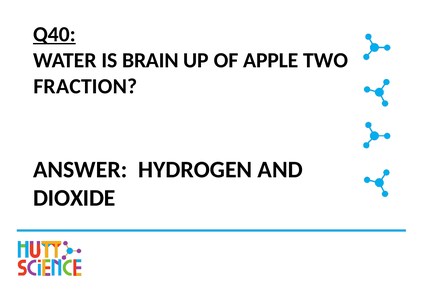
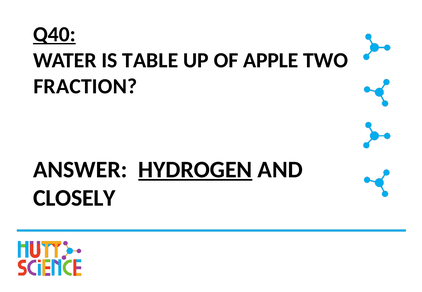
BRAIN: BRAIN -> TABLE
HYDROGEN underline: none -> present
DIOXIDE: DIOXIDE -> CLOSELY
